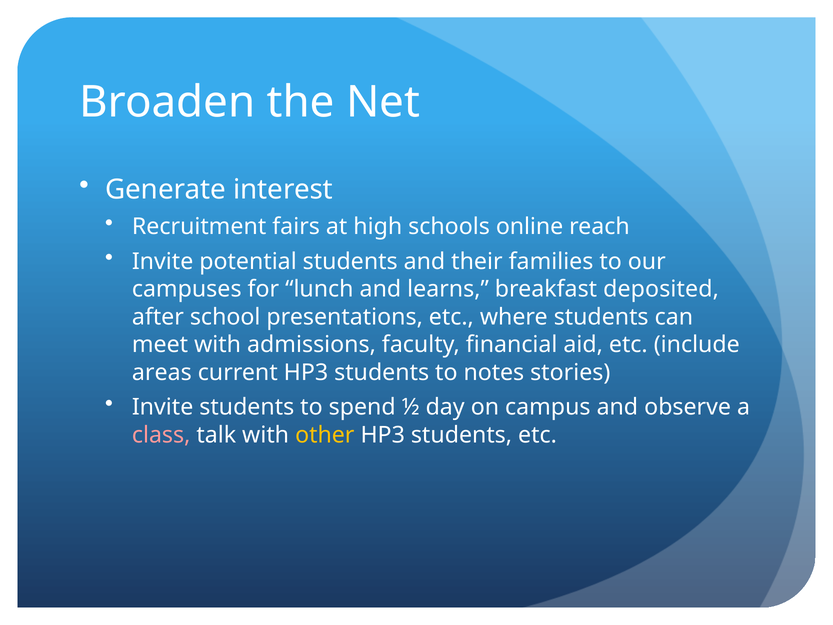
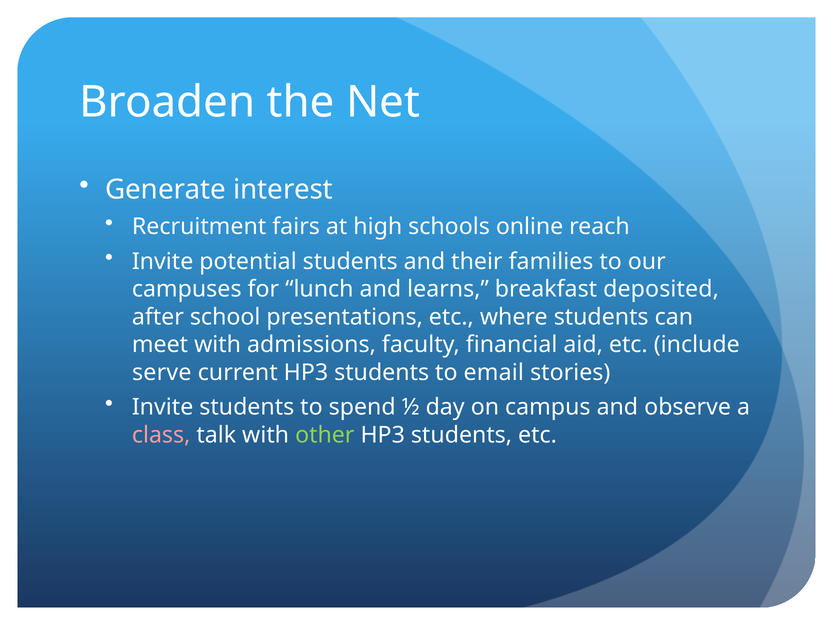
areas: areas -> serve
notes: notes -> email
other colour: yellow -> light green
